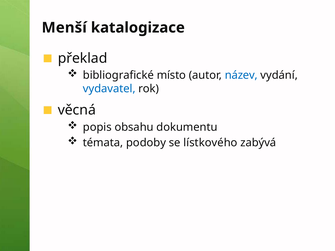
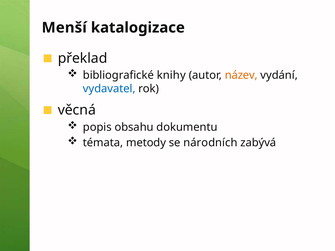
místo: místo -> knihy
název colour: blue -> orange
podoby: podoby -> metody
lístkového: lístkového -> národních
